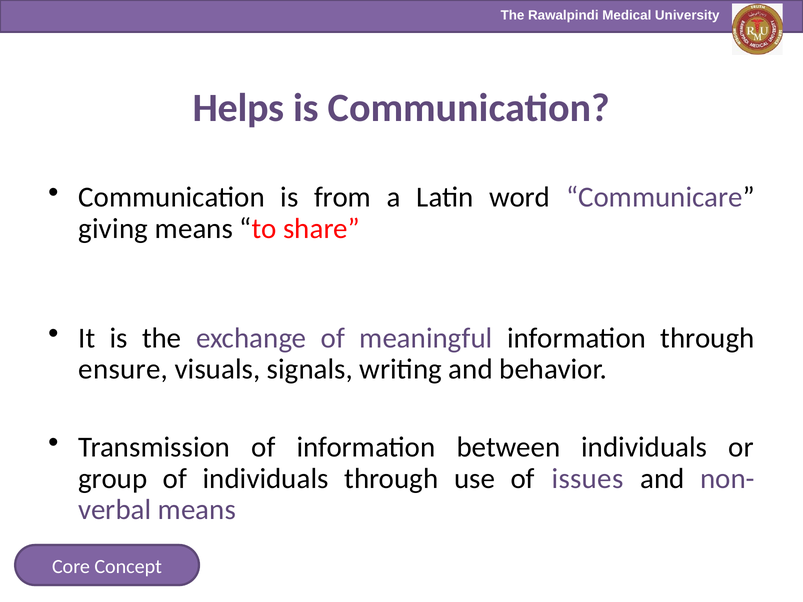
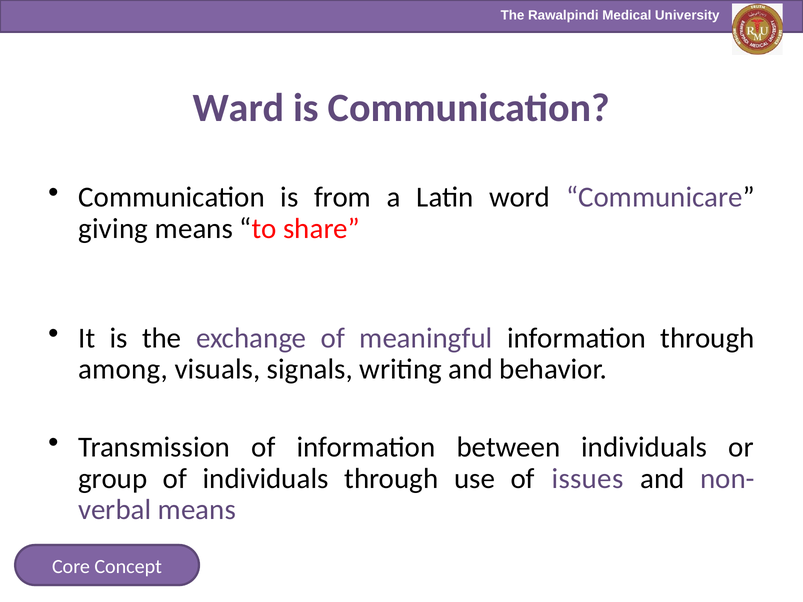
Helps: Helps -> Ward
ensure: ensure -> among
